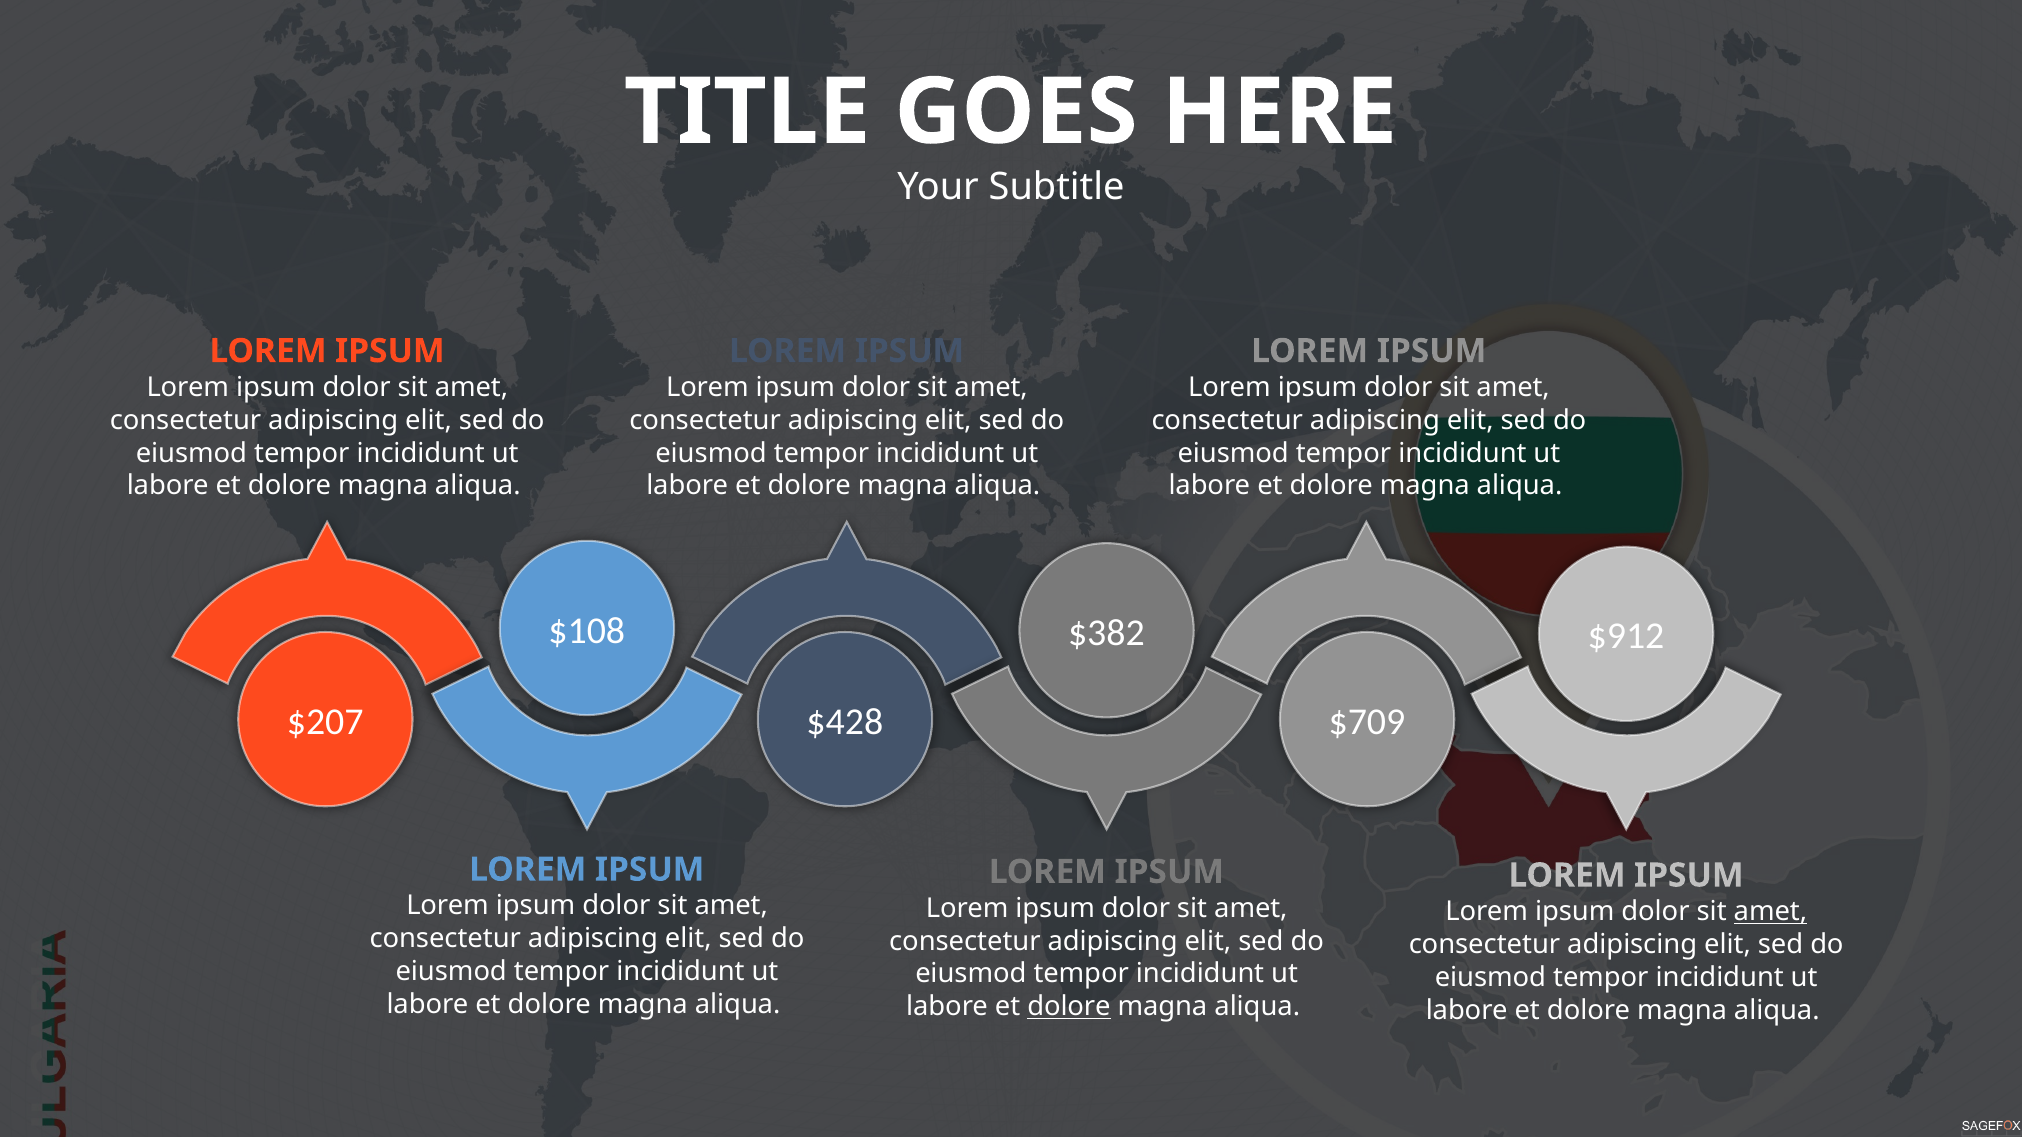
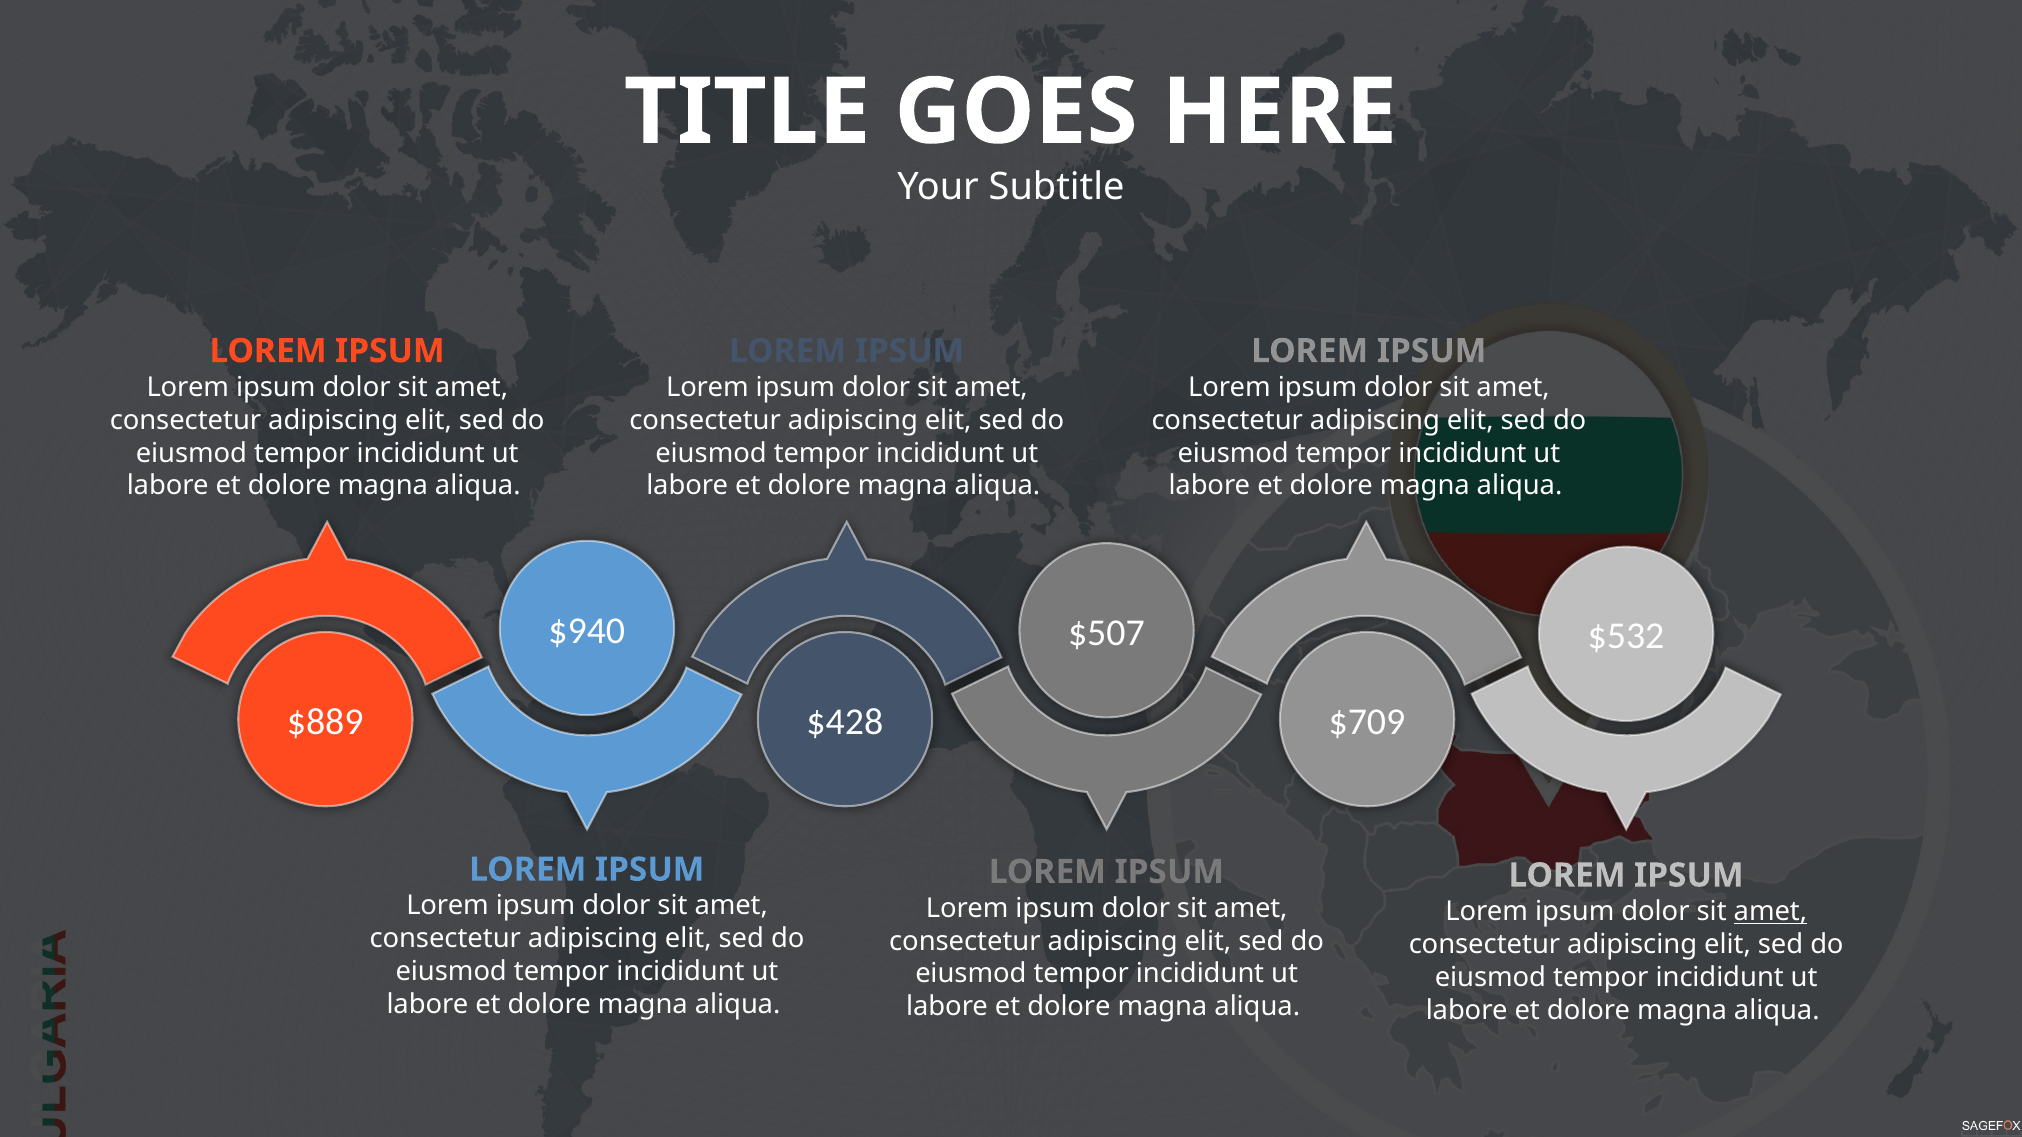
$108: $108 -> $940
$382: $382 -> $507
$912: $912 -> $532
$207: $207 -> $889
dolore at (1069, 1007) underline: present -> none
